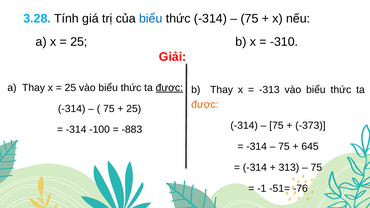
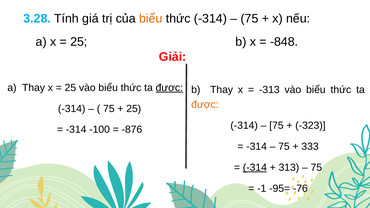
biểu at (151, 19) colour: blue -> orange
-310: -310 -> -848
-373: -373 -> -323
-883: -883 -> -876
645: 645 -> 333
-314 at (255, 168) underline: none -> present
-51=: -51= -> -95=
